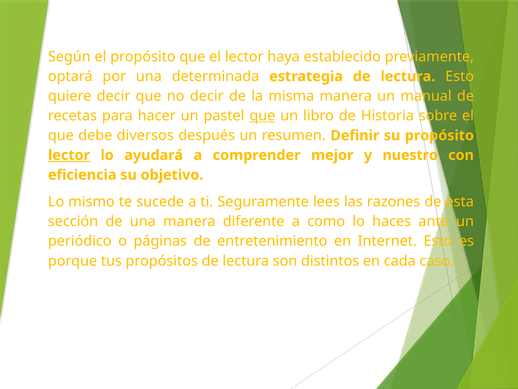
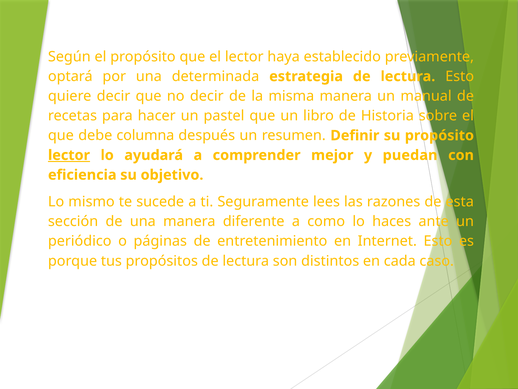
que at (262, 116) underline: present -> none
diversos: diversos -> columna
nuestro: nuestro -> puedan
